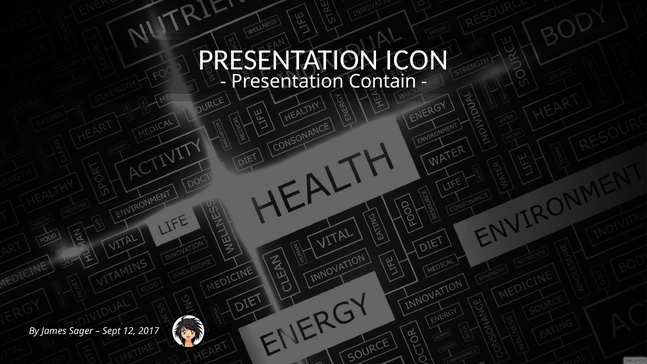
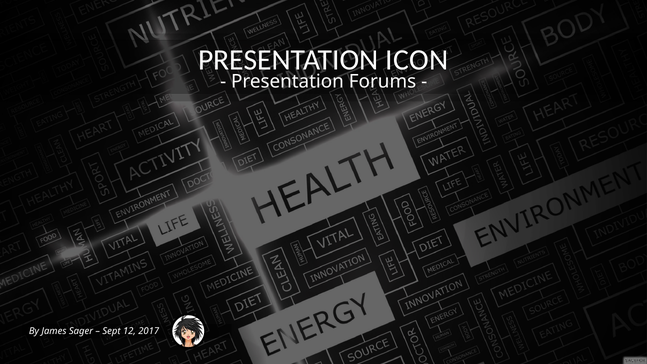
Contain: Contain -> Forums
